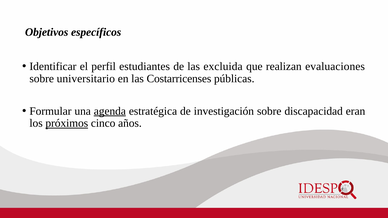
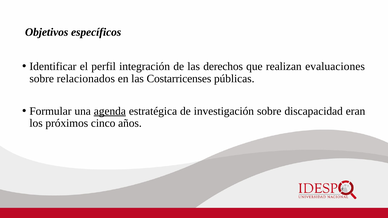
estudiantes: estudiantes -> integración
excluida: excluida -> derechos
universitario: universitario -> relacionados
próximos underline: present -> none
